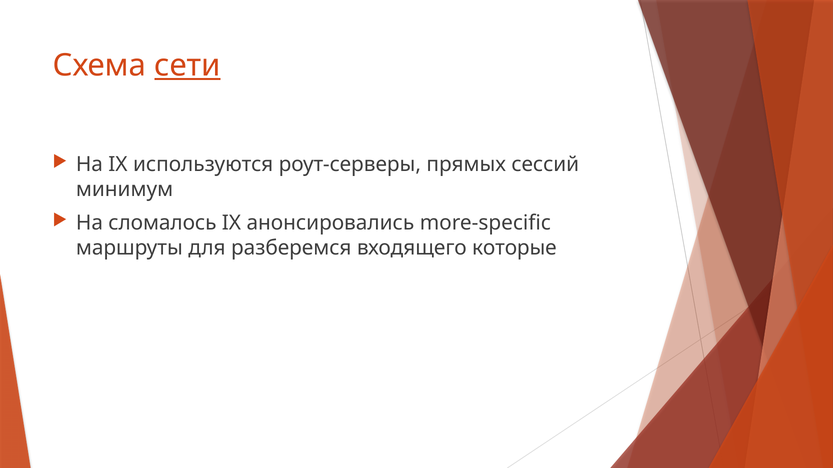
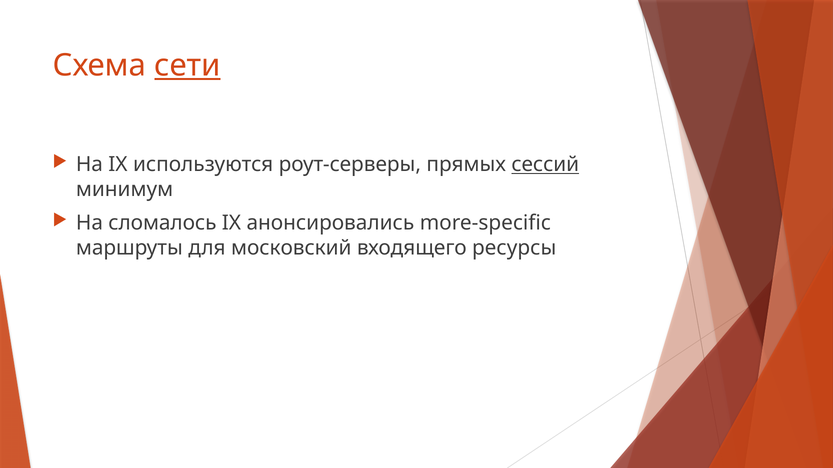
сессий underline: none -> present
разберемся: разберемся -> московский
которые: которые -> ресурсы
